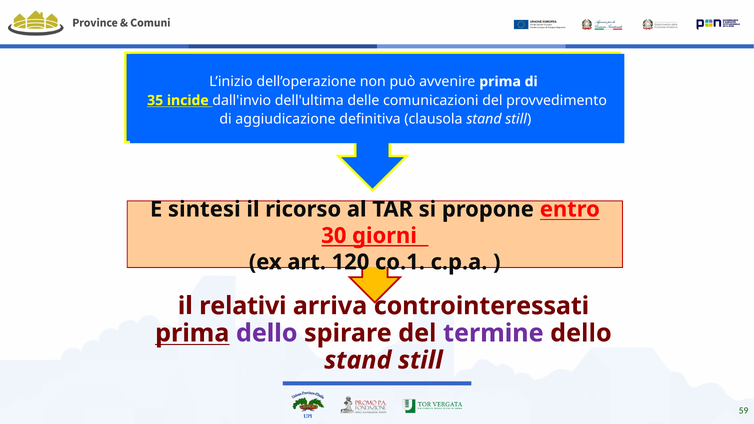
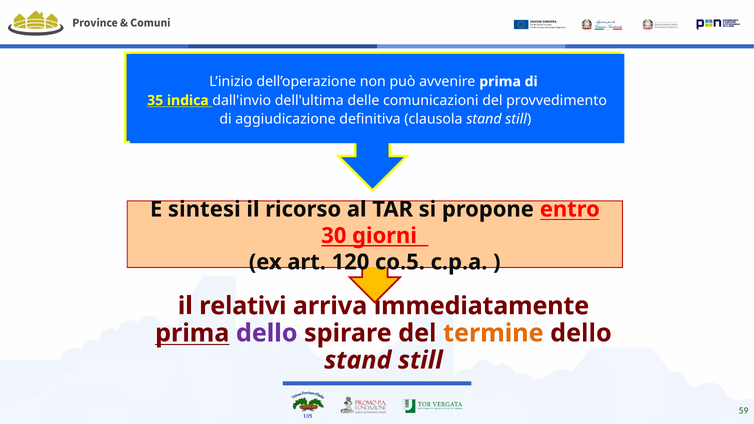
incide: incide -> indica
co.1: co.1 -> co.5
controinteressati: controinteressati -> immediatamente
termine colour: purple -> orange
